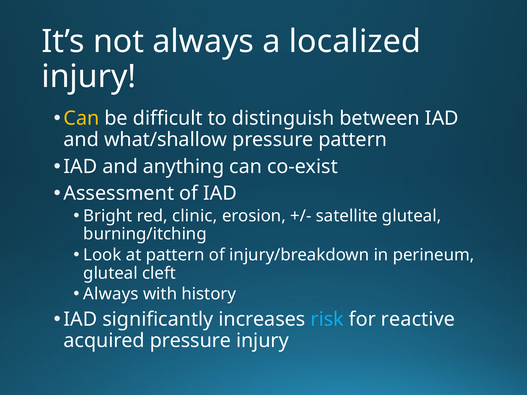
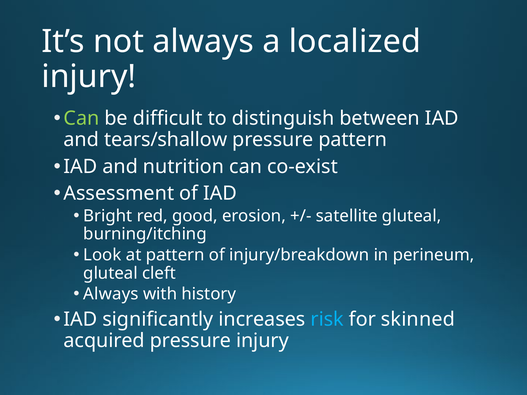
Can at (81, 118) colour: yellow -> light green
what/shallow: what/shallow -> tears/shallow
anything: anything -> nutrition
clinic: clinic -> good
reactive: reactive -> skinned
